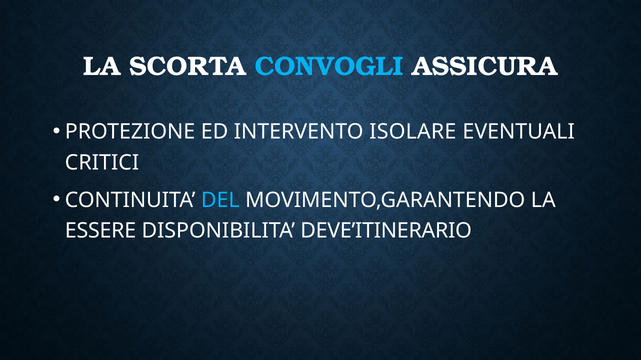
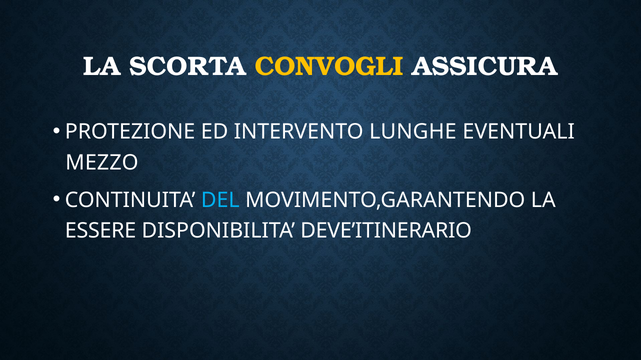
CONVOGLI colour: light blue -> yellow
ISOLARE: ISOLARE -> LUNGHE
CRITICI: CRITICI -> MEZZO
